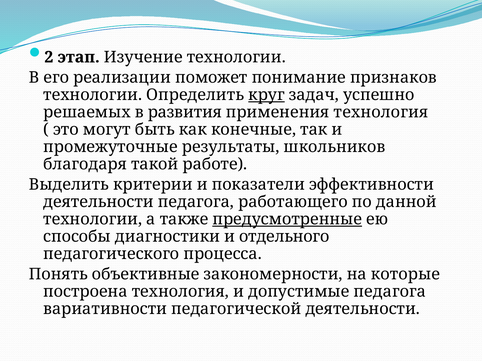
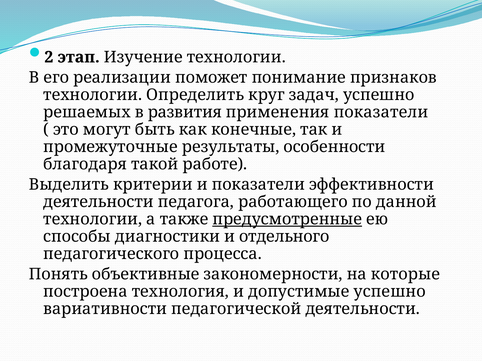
круг underline: present -> none
применения технология: технология -> показатели
школьников: школьников -> особенности
допустимые педагога: педагога -> успешно
